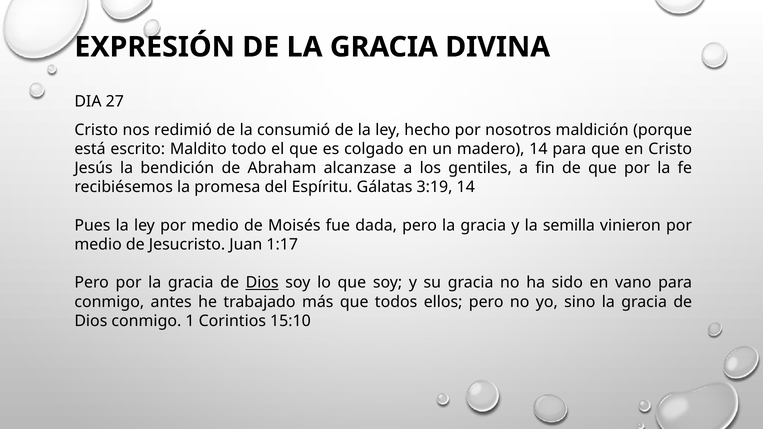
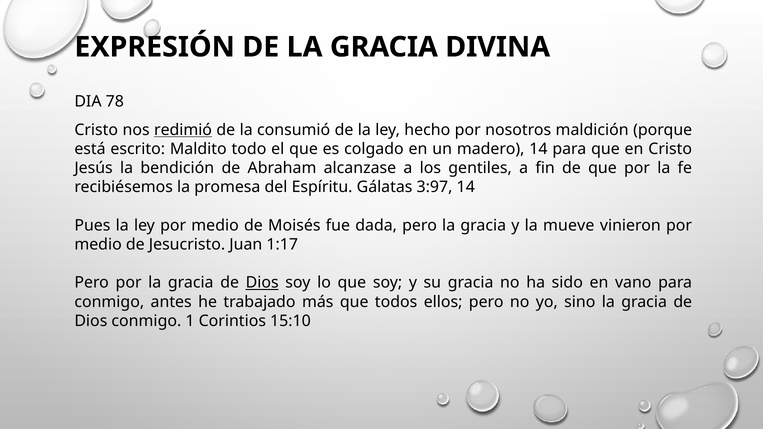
27: 27 -> 78
redimió underline: none -> present
3:19: 3:19 -> 3:97
semilla: semilla -> mueve
